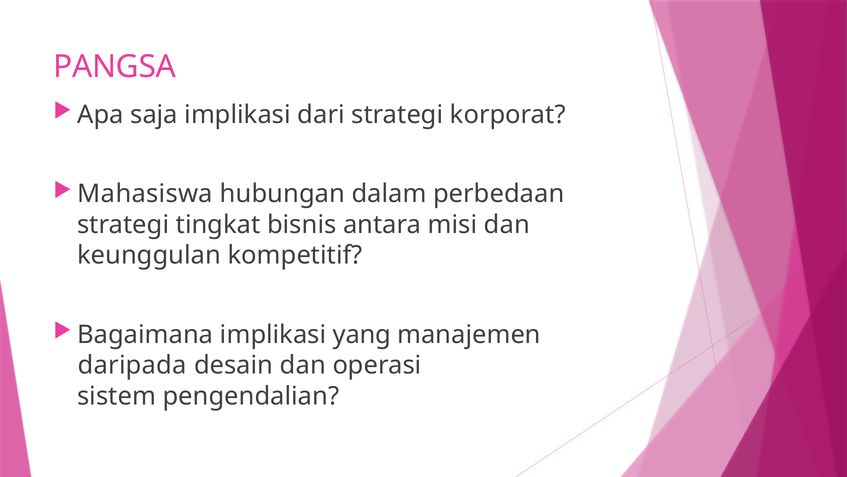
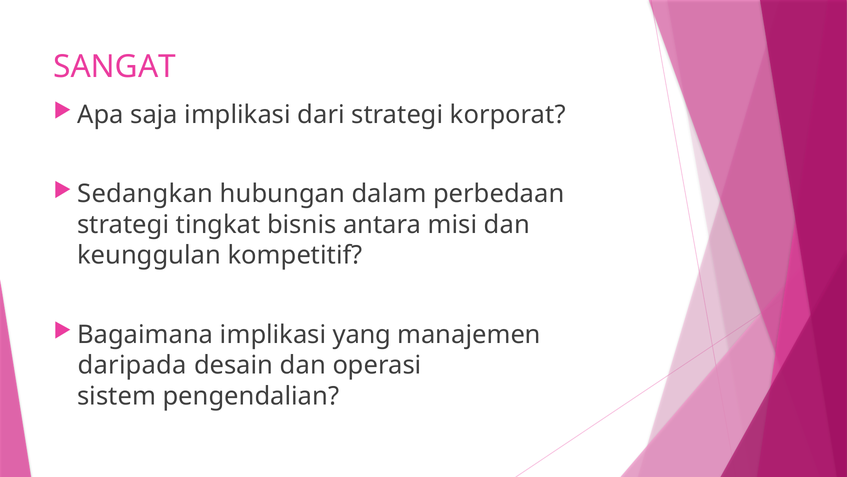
PANGSA: PANGSA -> SANGAT
Mahasiswa: Mahasiswa -> Sedangkan
